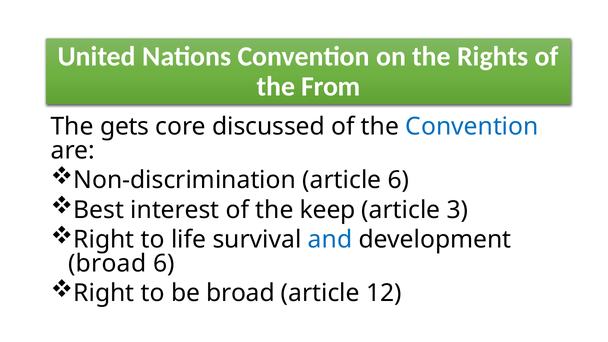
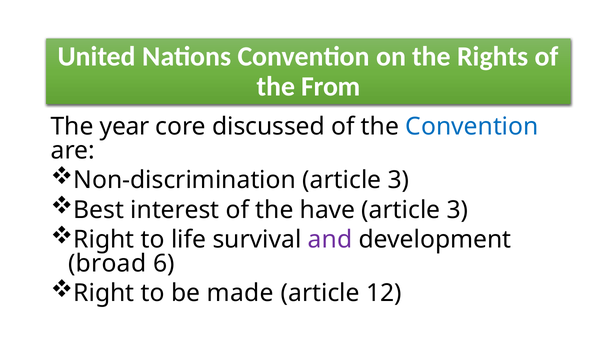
gets: gets -> year
Non-discrimination article 6: 6 -> 3
keep: keep -> have
and colour: blue -> purple
be broad: broad -> made
